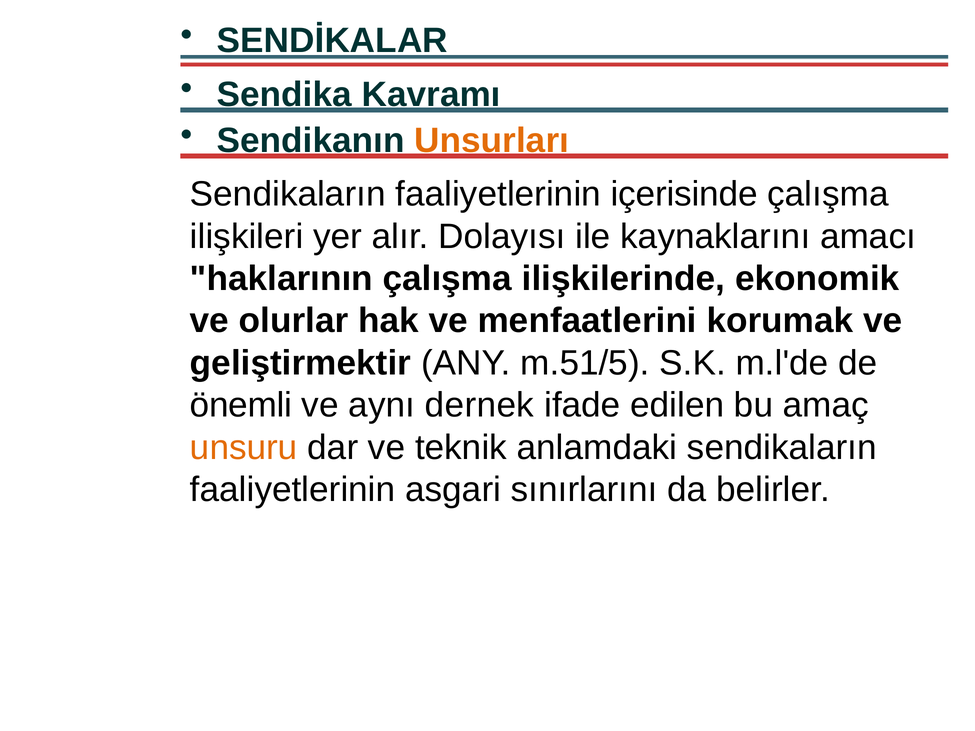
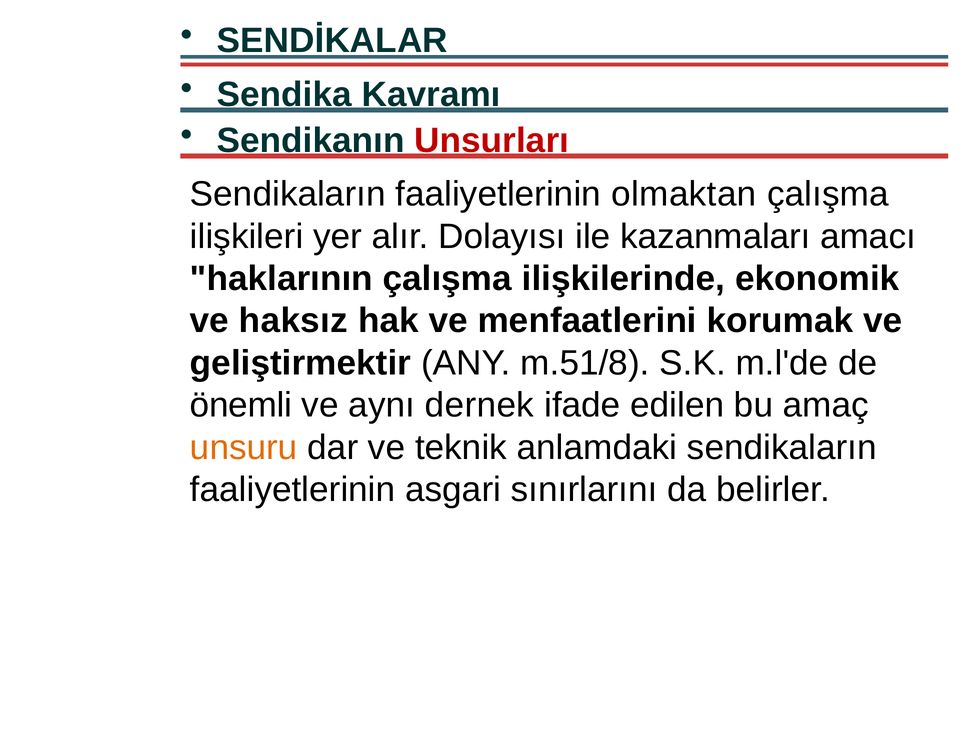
Unsurları colour: orange -> red
içerisinde: içerisinde -> olmaktan
kaynaklarını: kaynaklarını -> kazanmaları
olurlar: olurlar -> haksız
m.51/5: m.51/5 -> m.51/8
